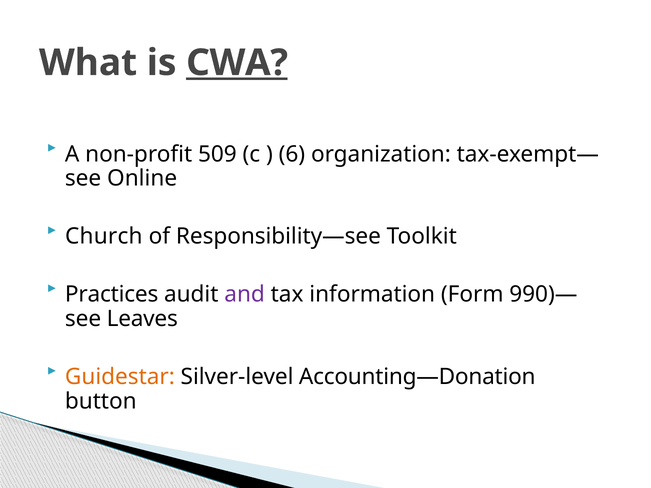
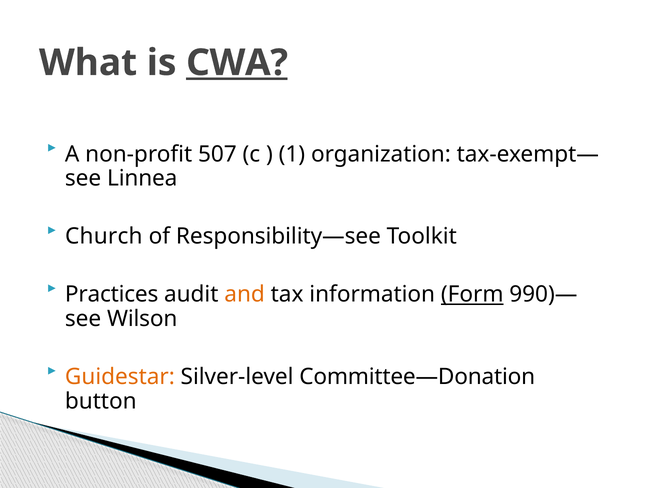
509: 509 -> 507
6: 6 -> 1
Online: Online -> Linnea
and colour: purple -> orange
Form underline: none -> present
Leaves: Leaves -> Wilson
Accounting—Donation: Accounting—Donation -> Committee—Donation
